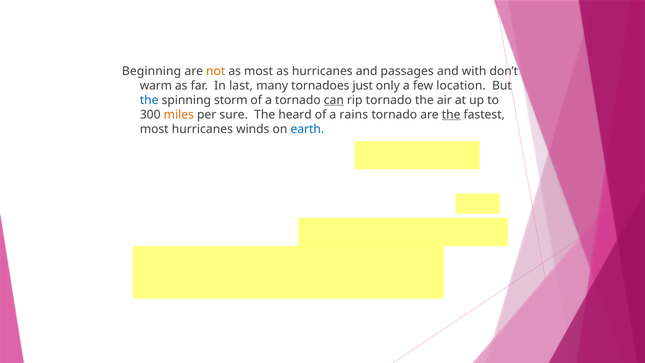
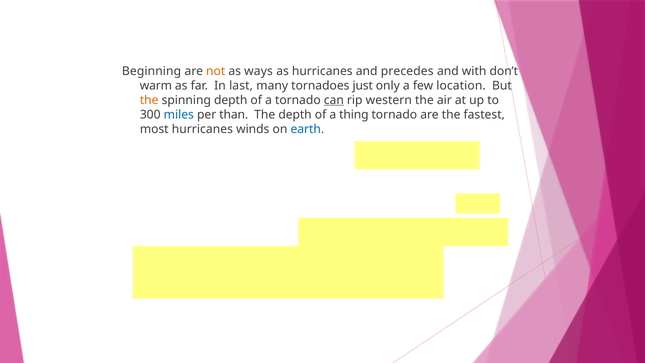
as most: most -> ways
passages: passages -> precedes
the at (149, 100) colour: blue -> orange
spinning storm: storm -> depth
rip tornado: tornado -> western
miles colour: orange -> blue
sure: sure -> than
The heard: heard -> depth
rains: rains -> thing
the at (451, 115) underline: present -> none
